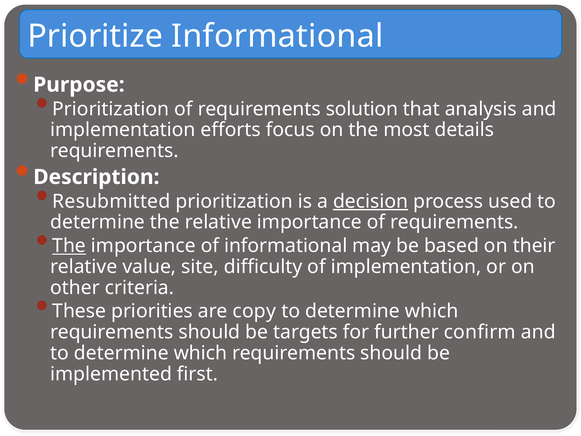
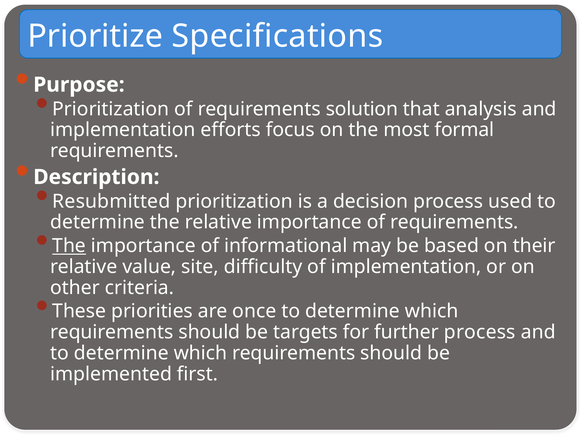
Prioritize Informational: Informational -> Specifications
details: details -> formal
decision underline: present -> none
copy: copy -> once
further confirm: confirm -> process
